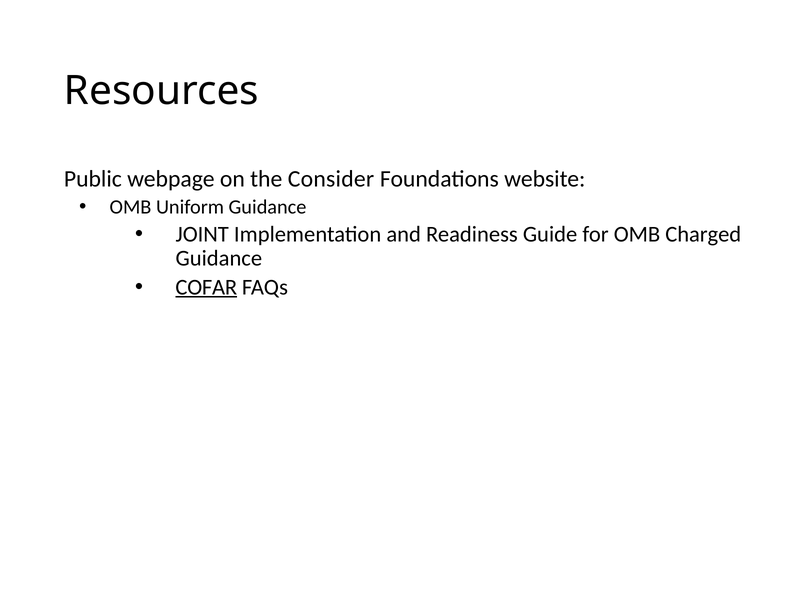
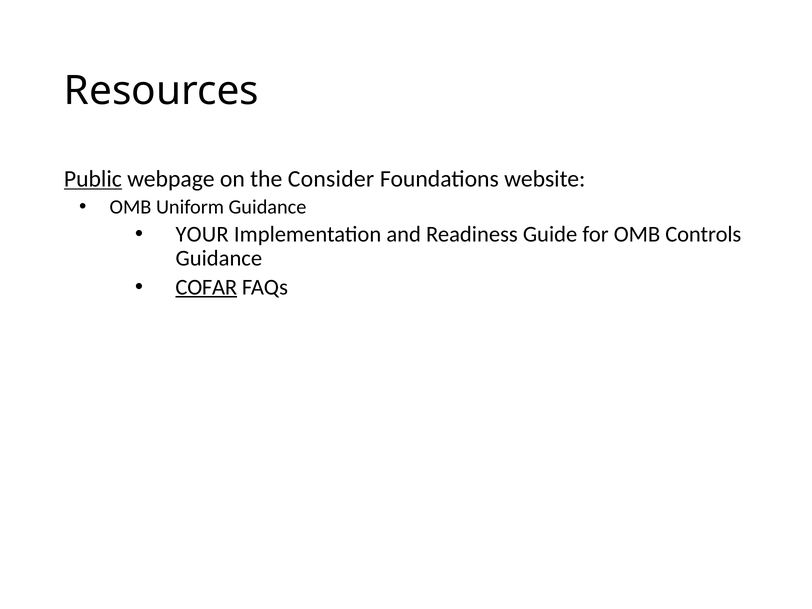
Public underline: none -> present
JOINT: JOINT -> YOUR
Charged: Charged -> Controls
